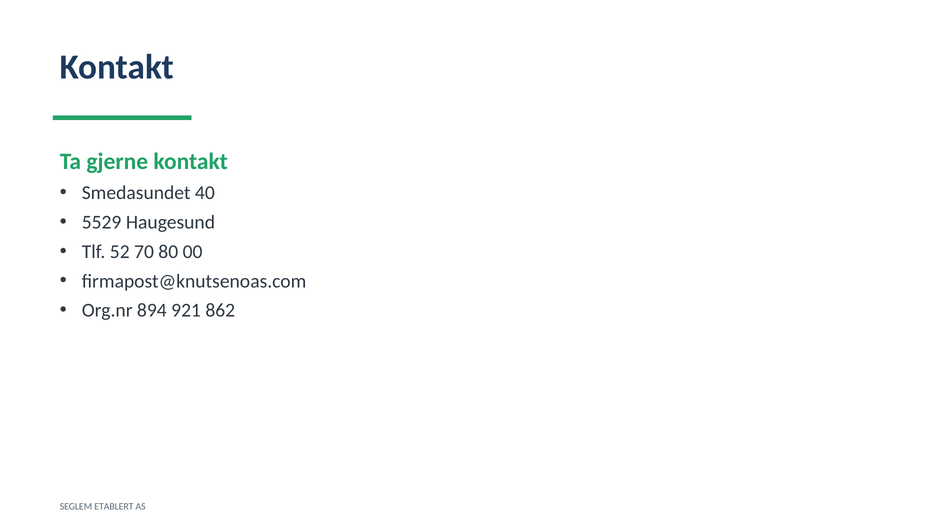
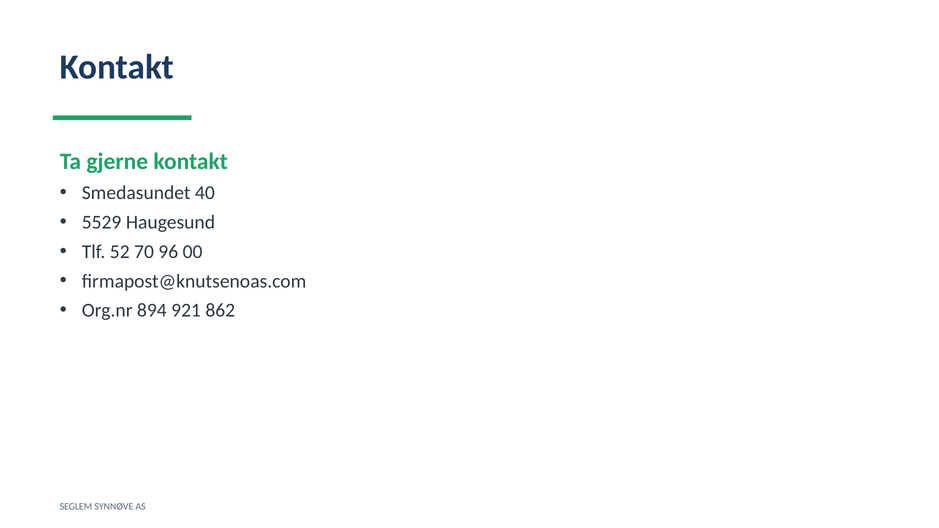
80: 80 -> 96
ETABLERT: ETABLERT -> SYNNØVE
